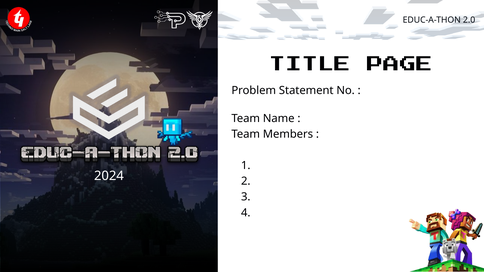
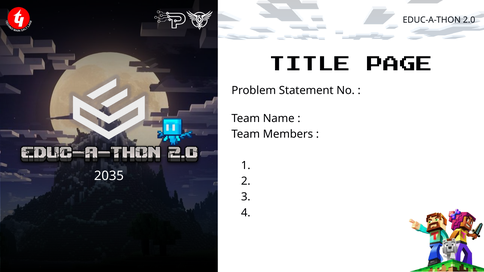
2024: 2024 -> 2035
